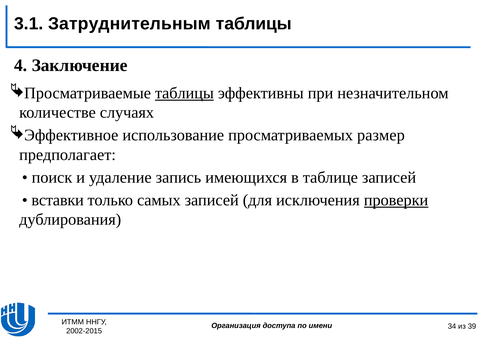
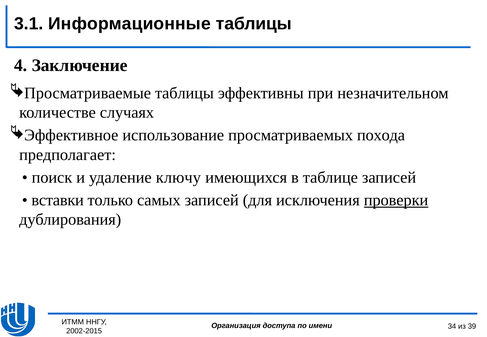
Затруднительным: Затруднительным -> Информационные
таблицы at (184, 93) underline: present -> none
размер: размер -> похода
запись: запись -> ключу
